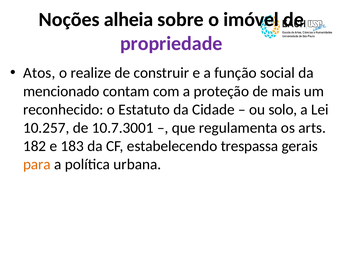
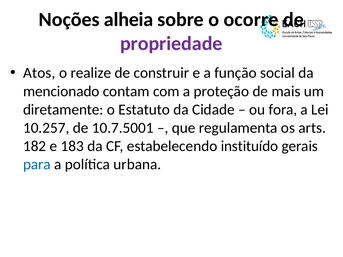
imóvel: imóvel -> ocorre
reconhecido: reconhecido -> diretamente
solo: solo -> fora
10.7.3001: 10.7.3001 -> 10.7.5001
trespassa: trespassa -> instituído
para colour: orange -> blue
